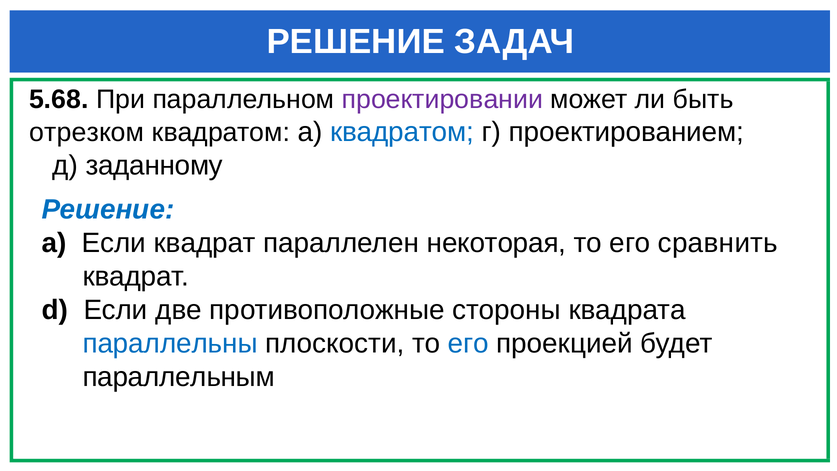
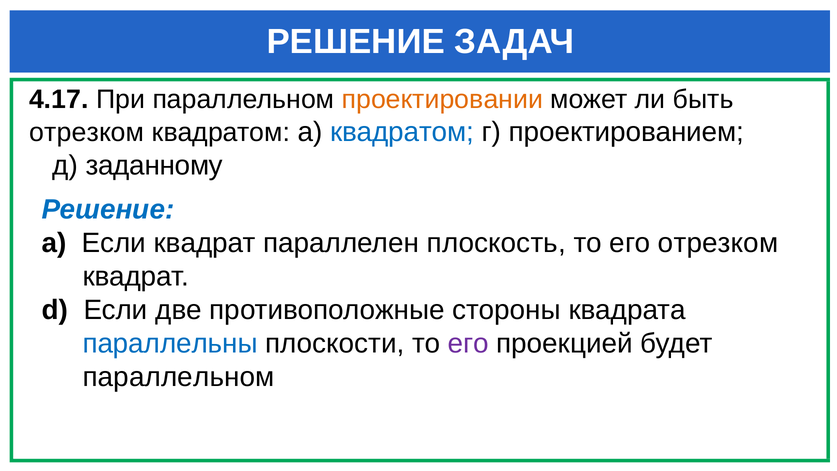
5.68: 5.68 -> 4.17
проектировании colour: purple -> orange
некоторая: некоторая -> плоскость
его сравнить: сравнить -> отрезком
его at (468, 343) colour: blue -> purple
параллельным at (179, 377): параллельным -> параллельном
